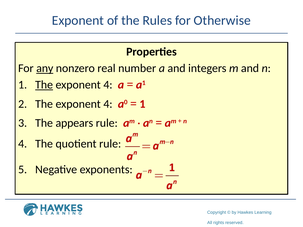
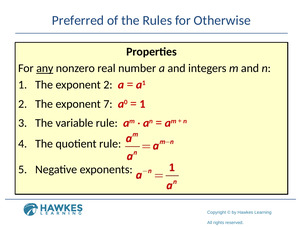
Exponent at (78, 20): Exponent -> Preferred
The at (44, 85) underline: present -> none
4 at (108, 85): 4 -> 2
4 at (108, 104): 4 -> 7
appears: appears -> variable
